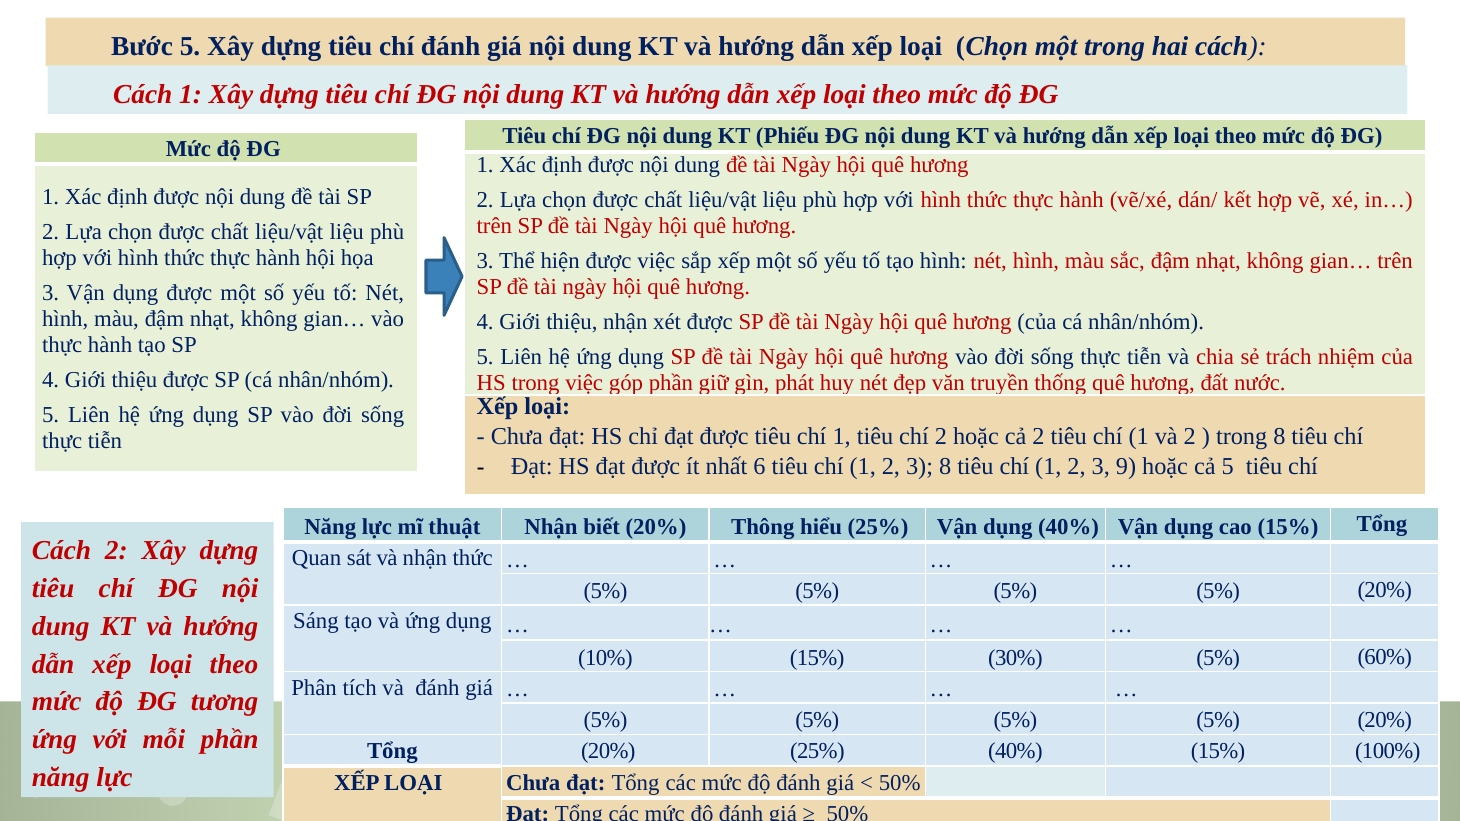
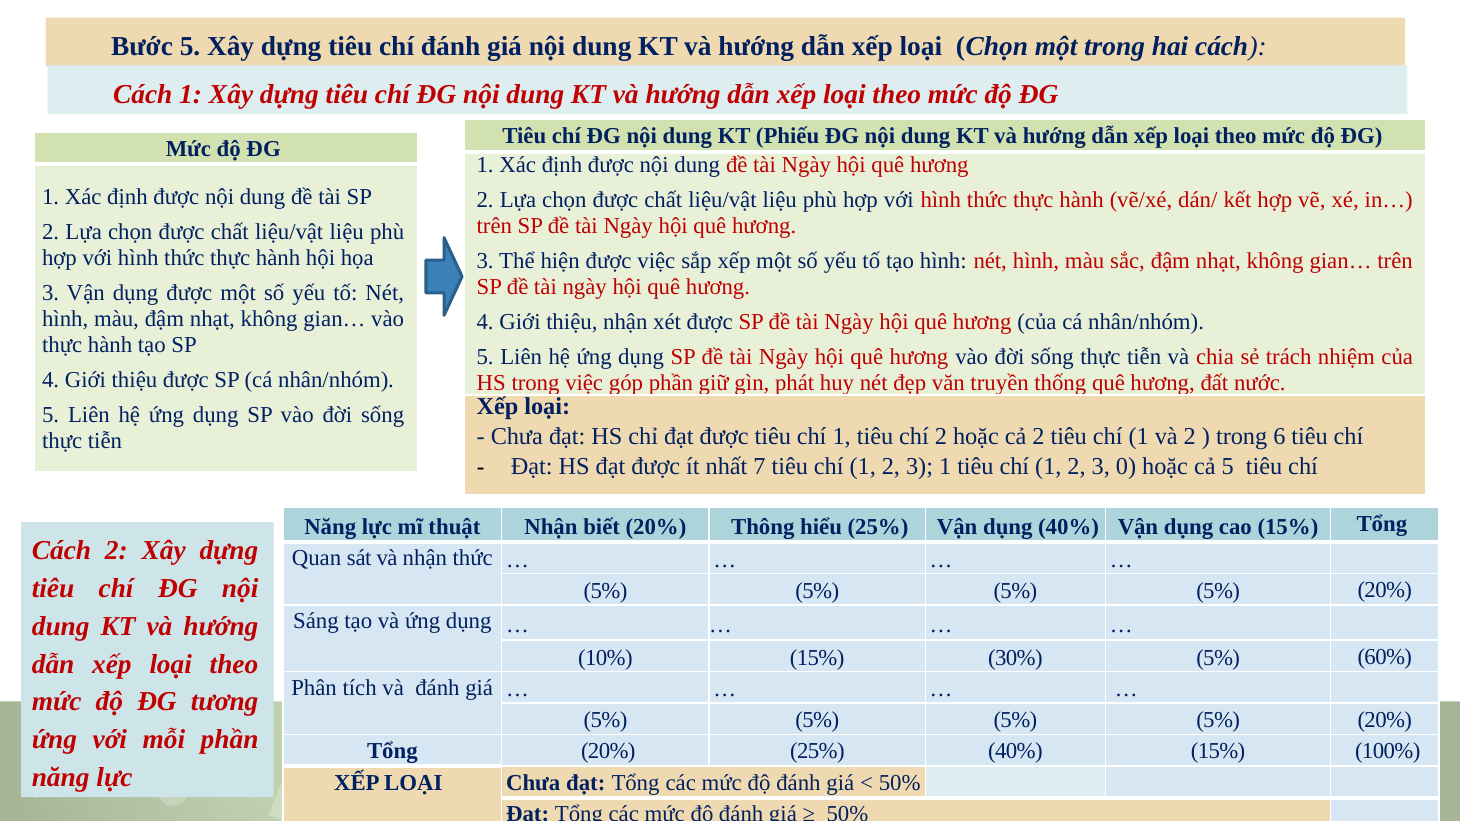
trong 8: 8 -> 6
6: 6 -> 7
3 8: 8 -> 1
9: 9 -> 0
